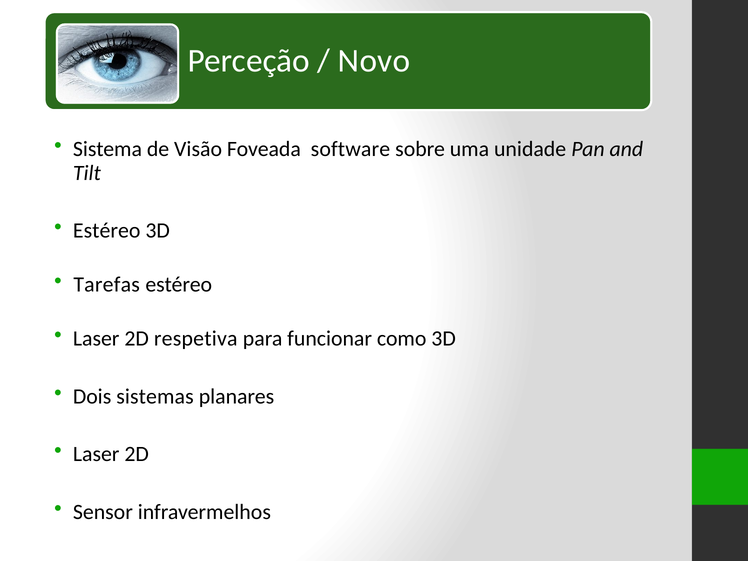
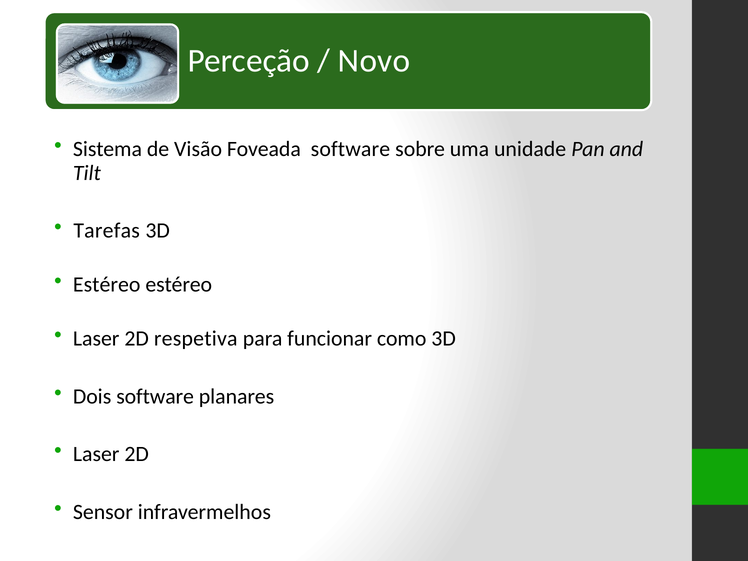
Estéreo at (107, 231): Estéreo -> Tarefas
Tarefas at (107, 285): Tarefas -> Estéreo
Dois sistemas: sistemas -> software
